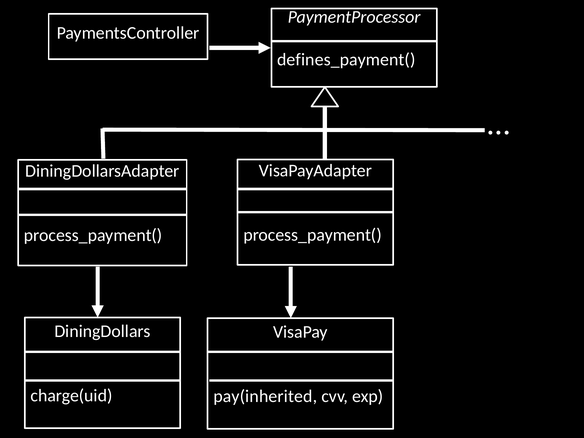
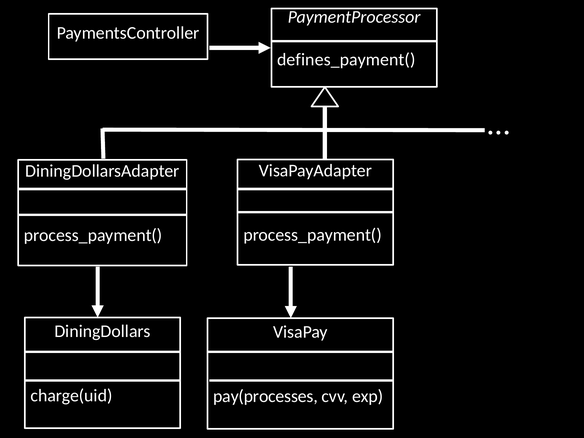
pay(inherited: pay(inherited -> pay(processes
